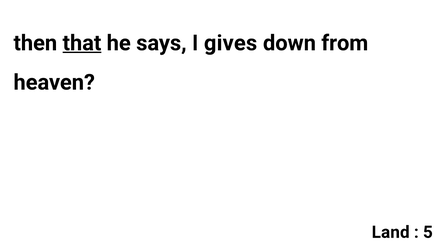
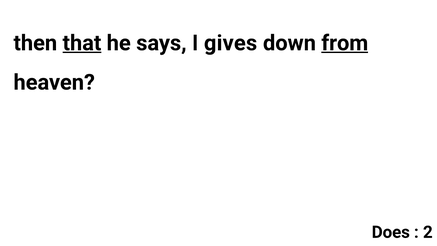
from underline: none -> present
Land: Land -> Does
5: 5 -> 2
